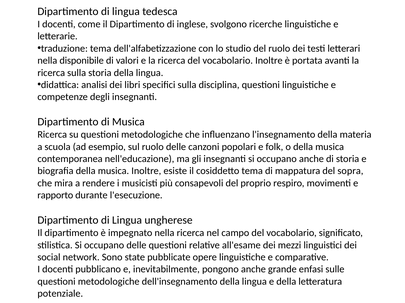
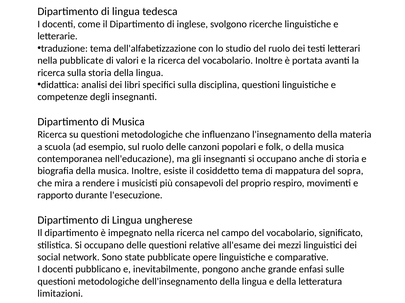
nella disponibile: disponibile -> pubblicate
potenziale: potenziale -> limitazioni
